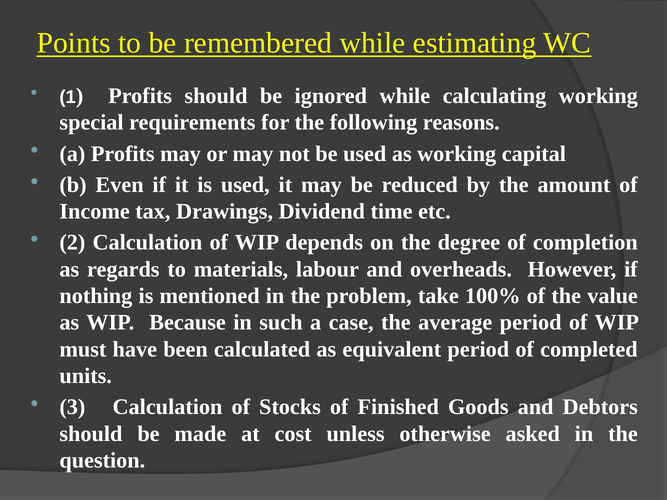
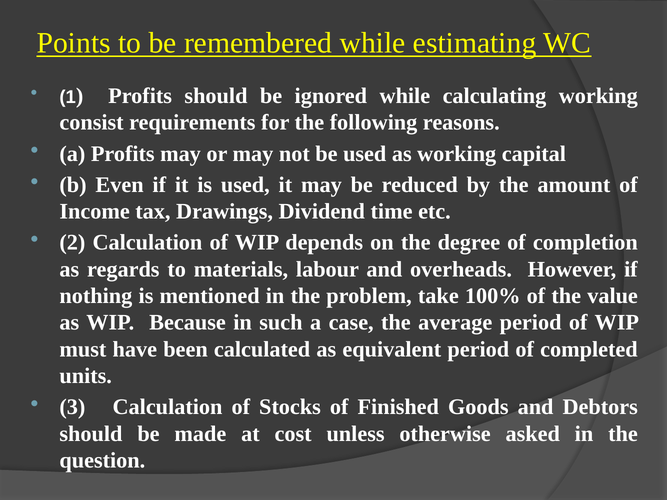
special: special -> consist
